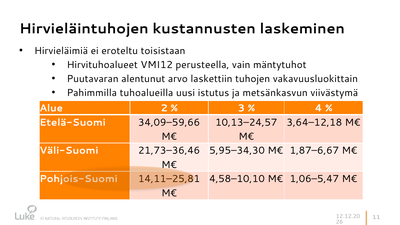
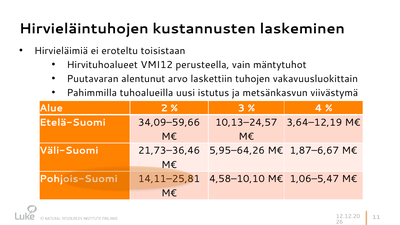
3,64–12,18: 3,64–12,18 -> 3,64–12,19
5,95–34,30: 5,95–34,30 -> 5,95–64,26
